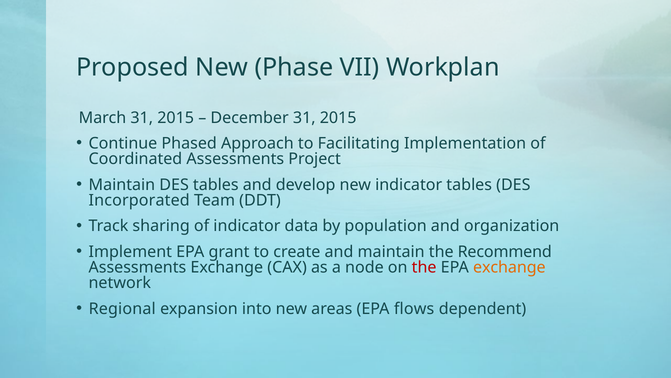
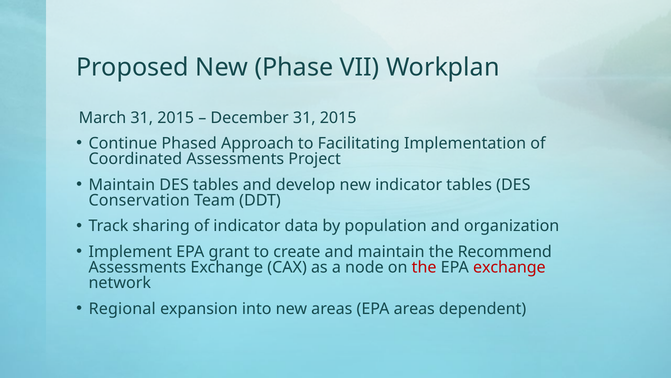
Incorporated: Incorporated -> Conservation
exchange at (509, 267) colour: orange -> red
EPA flows: flows -> areas
